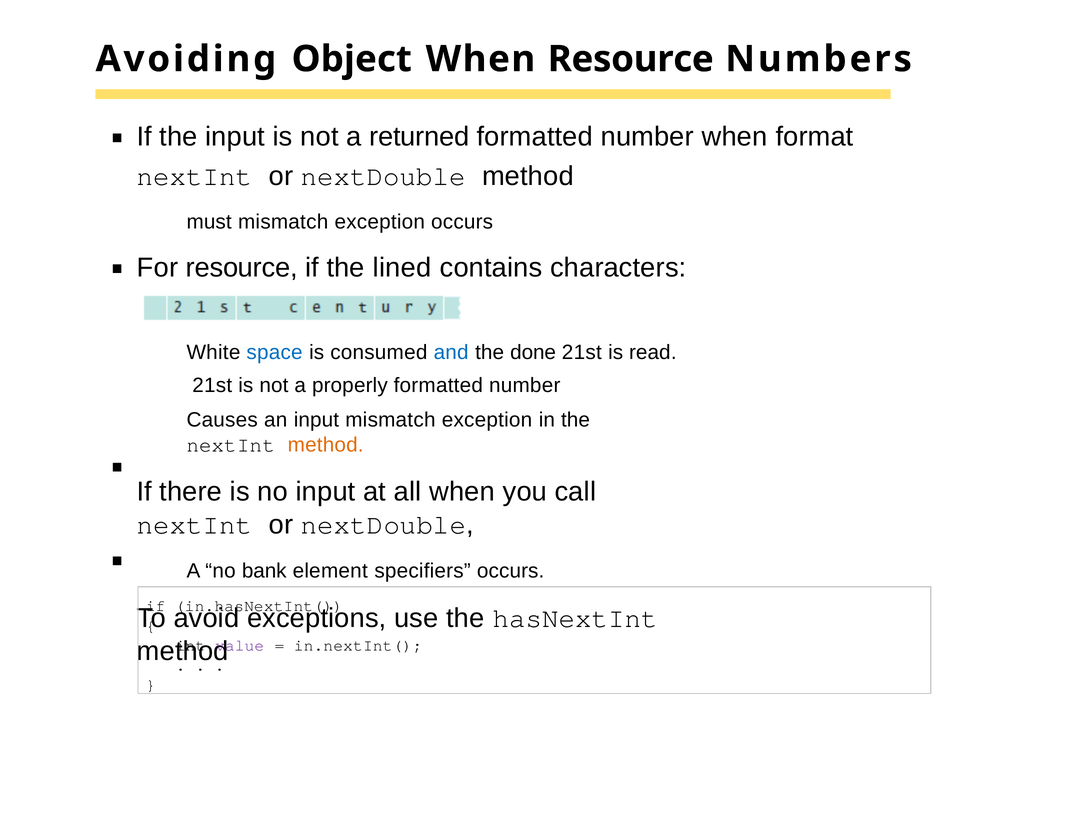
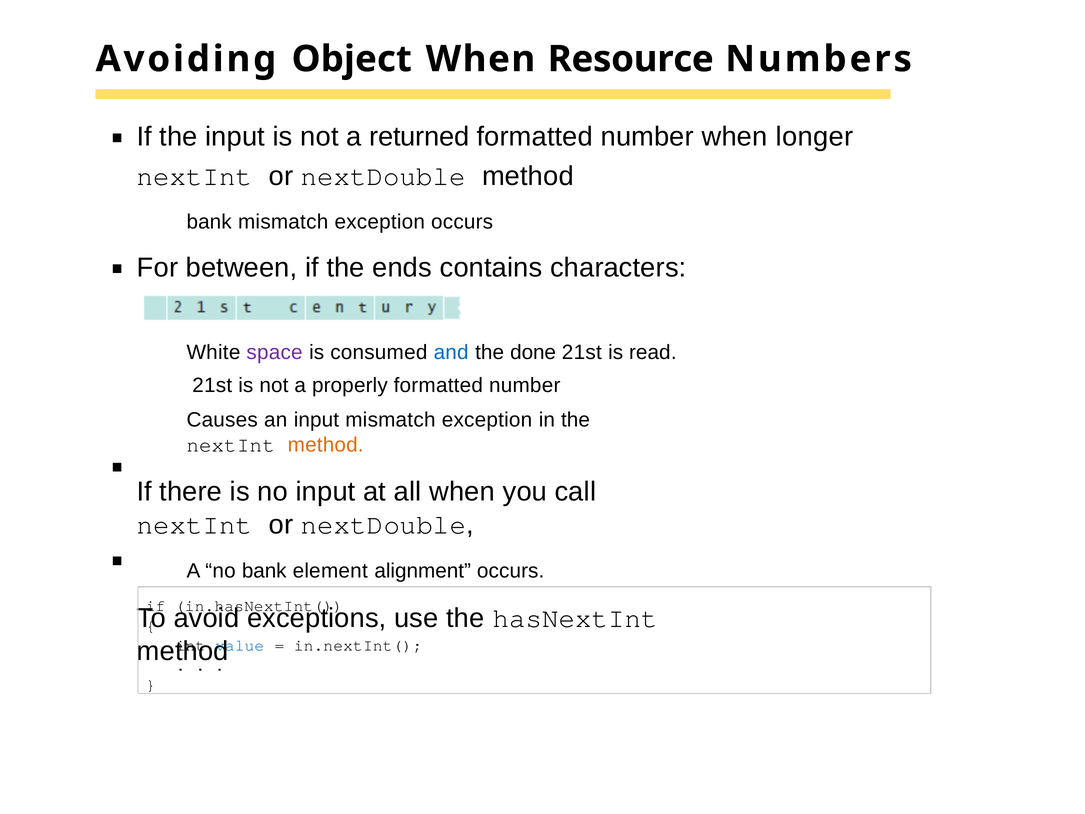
format: format -> longer
must at (209, 222): must -> bank
For resource: resource -> between
lined: lined -> ends
space colour: blue -> purple
specifiers: specifiers -> alignment
value colour: purple -> blue
